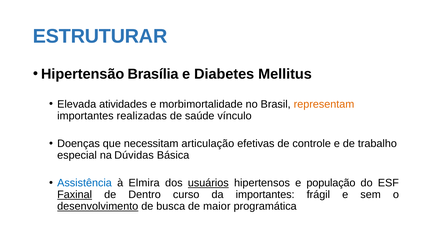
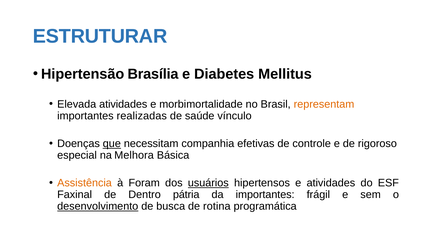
que underline: none -> present
articulação: articulação -> companhia
trabalho: trabalho -> rigoroso
Dúvidas: Dúvidas -> Melhora
Assistência colour: blue -> orange
Elmira: Elmira -> Foram
e população: população -> atividades
Faxinal underline: present -> none
curso: curso -> pátria
maior: maior -> rotina
